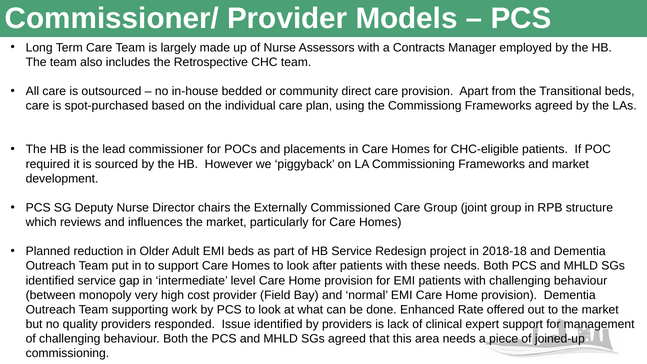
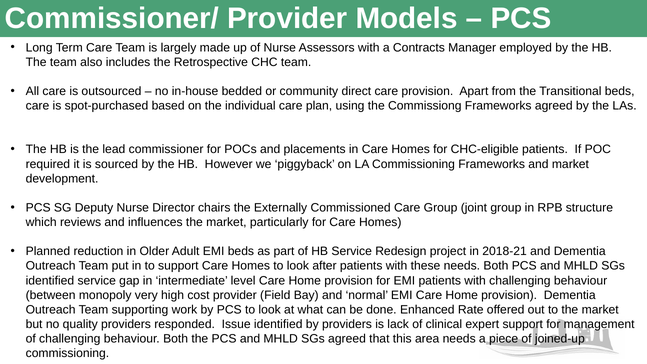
2018-18: 2018-18 -> 2018-21
